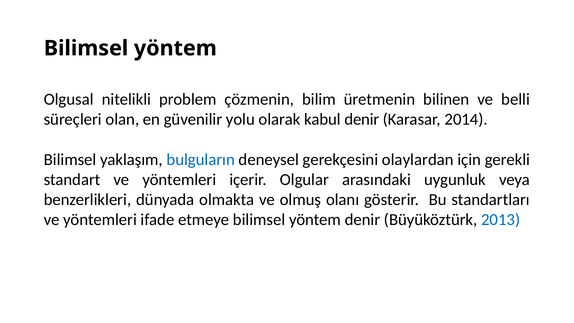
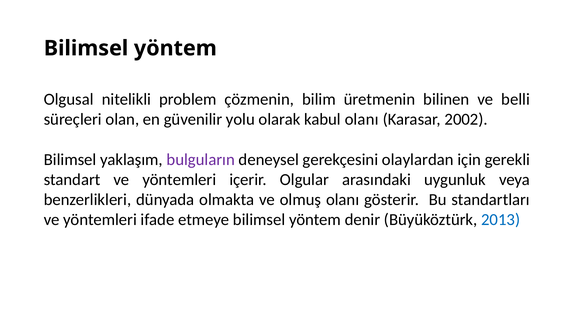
kabul denir: denir -> olanı
2014: 2014 -> 2002
bulguların colour: blue -> purple
